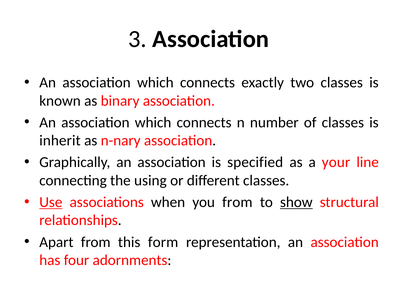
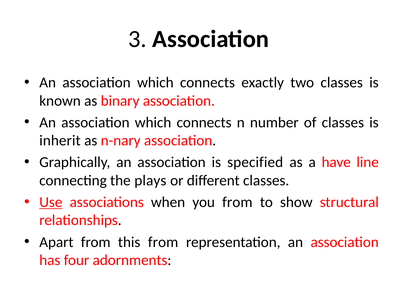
your: your -> have
using: using -> plays
show underline: present -> none
this form: form -> from
